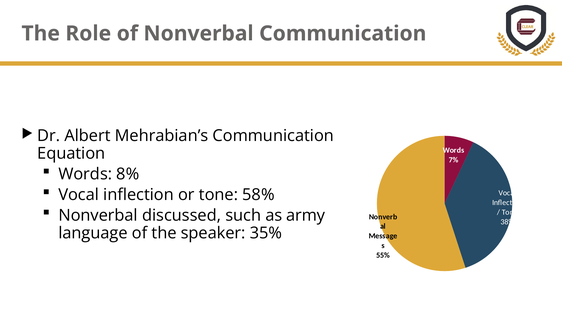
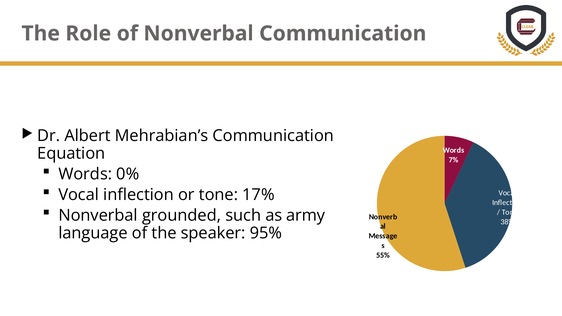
8%: 8% -> 0%
58%: 58% -> 17%
discussed: discussed -> grounded
35%: 35% -> 95%
